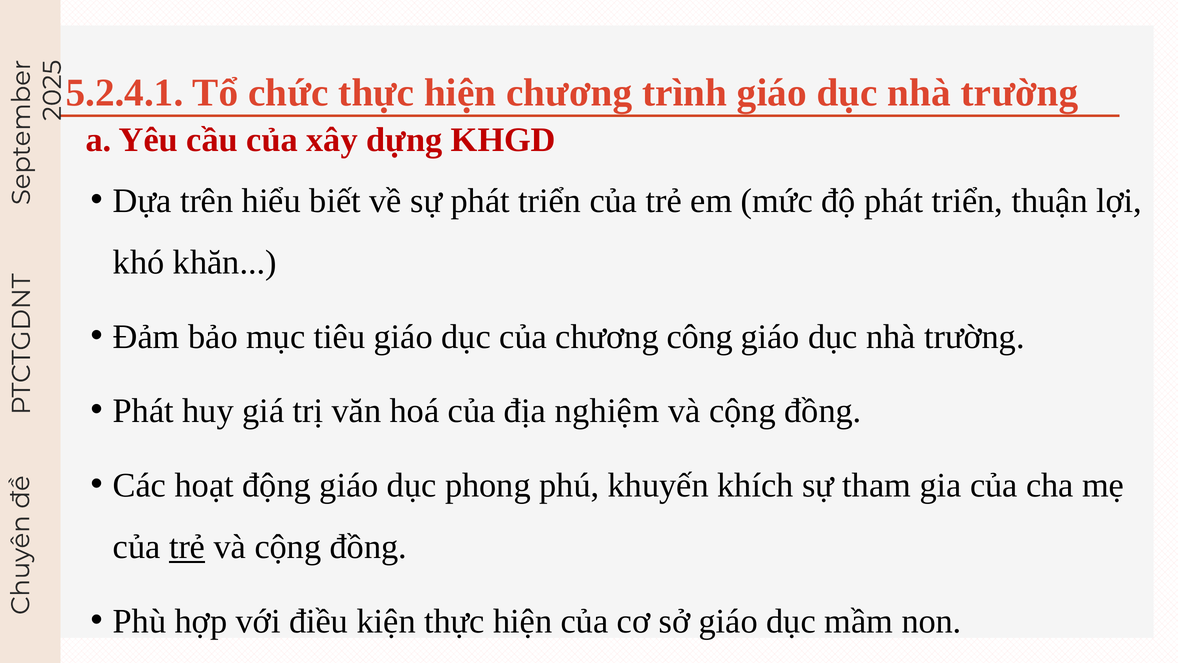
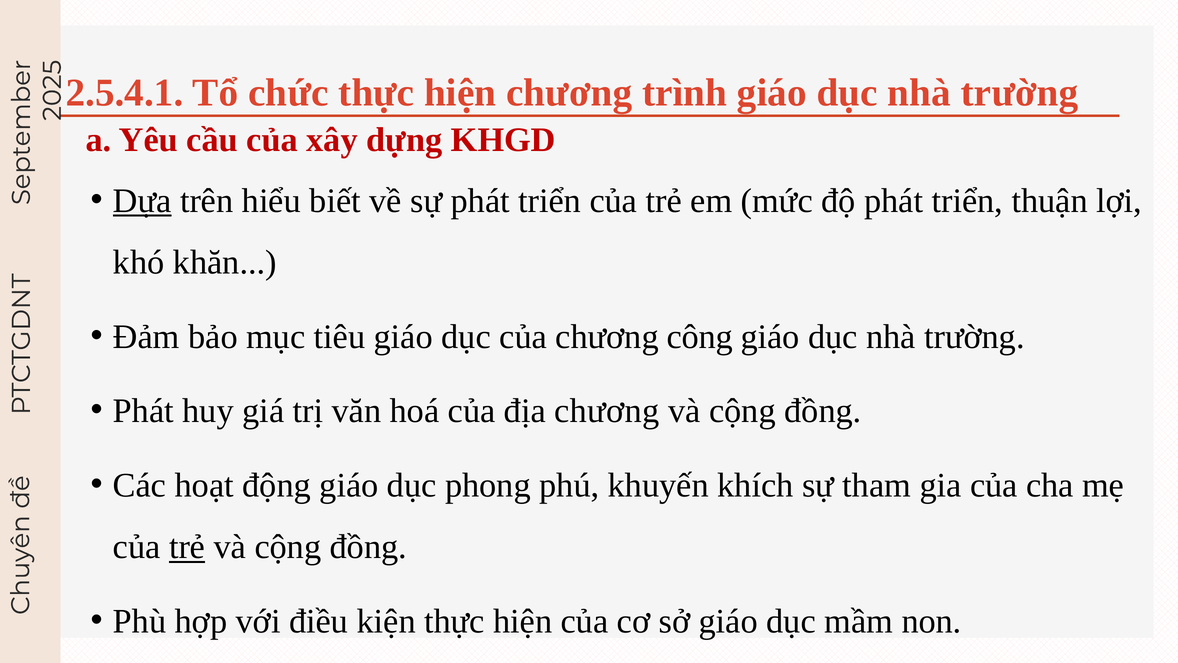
5.2.4.1: 5.2.4.1 -> 2.5.4.1
Dựa underline: none -> present
địa nghiệm: nghiệm -> chương
